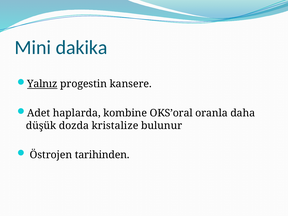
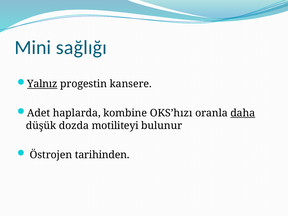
dakika: dakika -> sağlığı
OKS’oral: OKS’oral -> OKS’hızı
daha underline: none -> present
kristalize: kristalize -> motiliteyi
